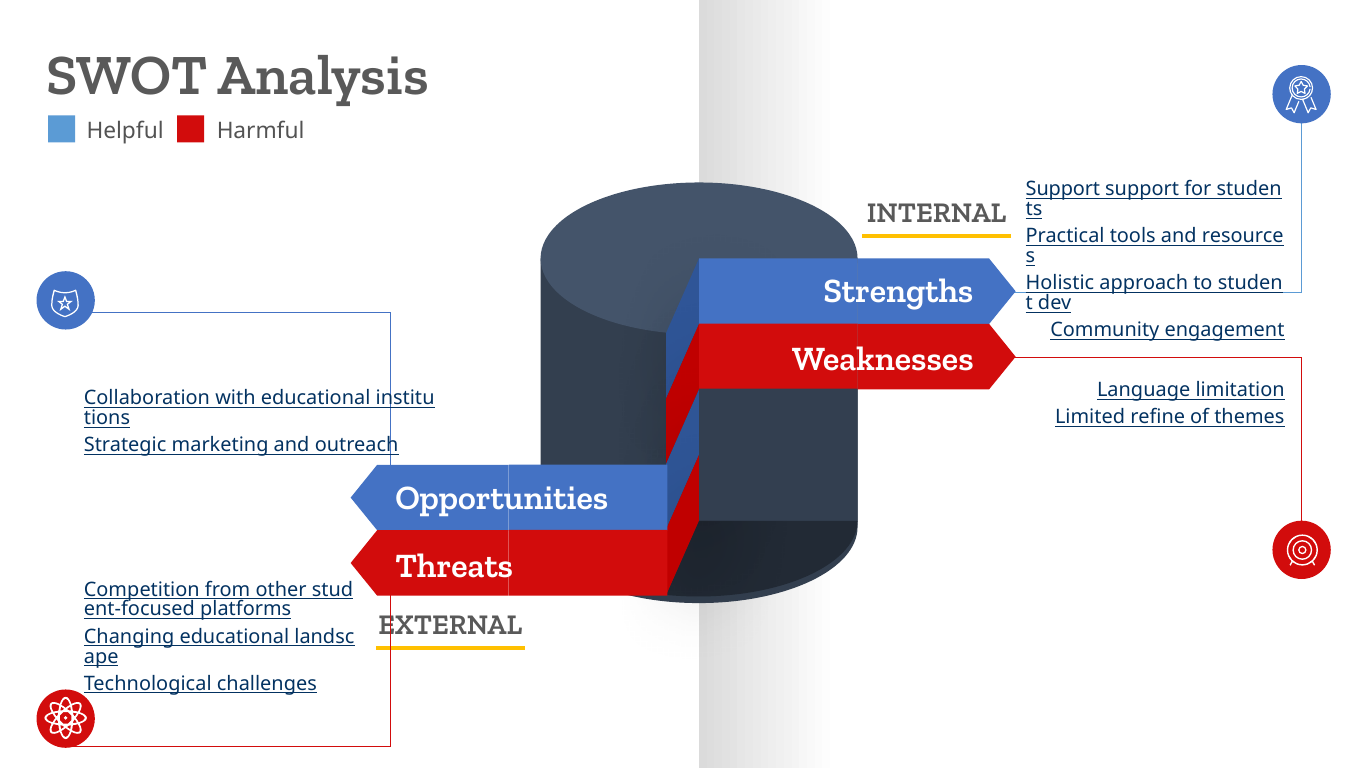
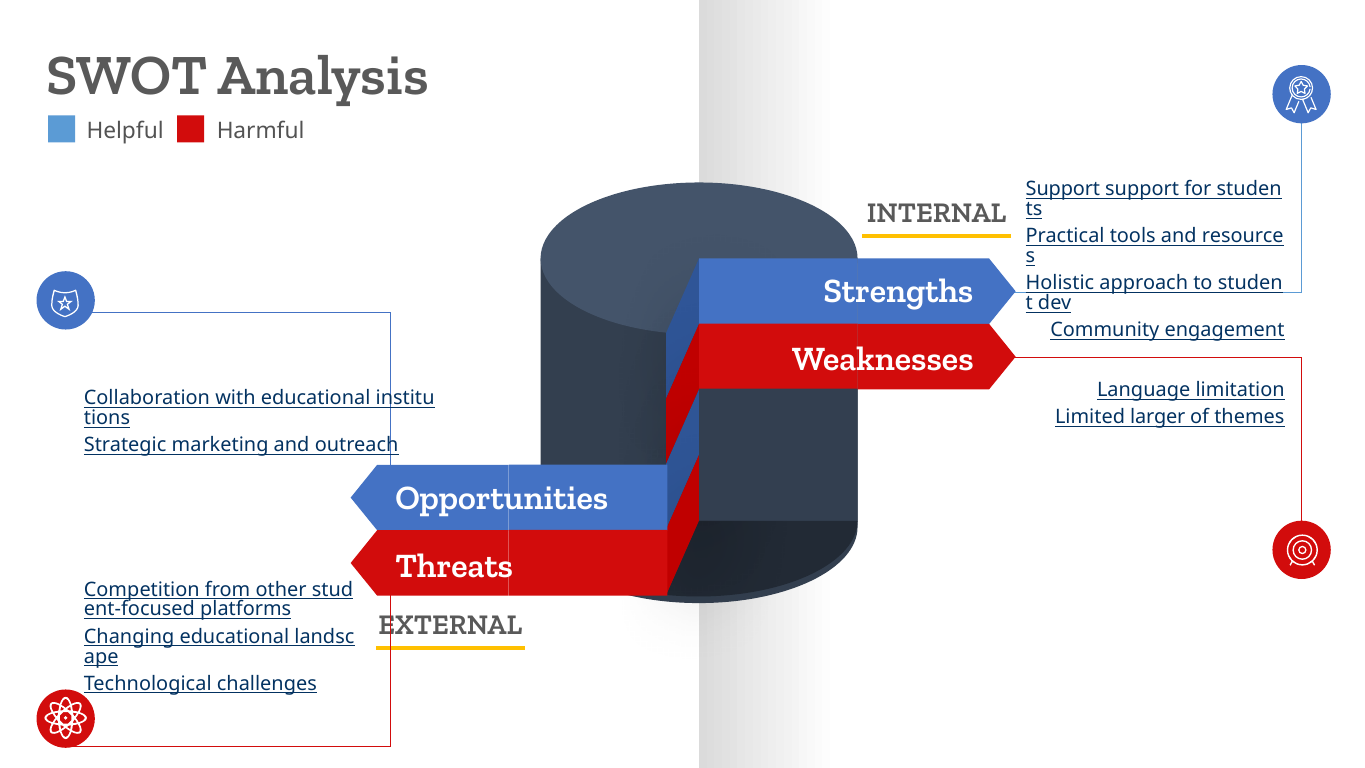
refine: refine -> larger
